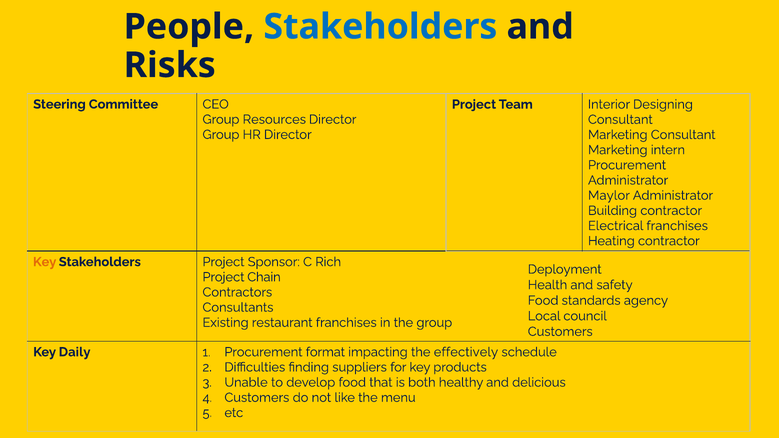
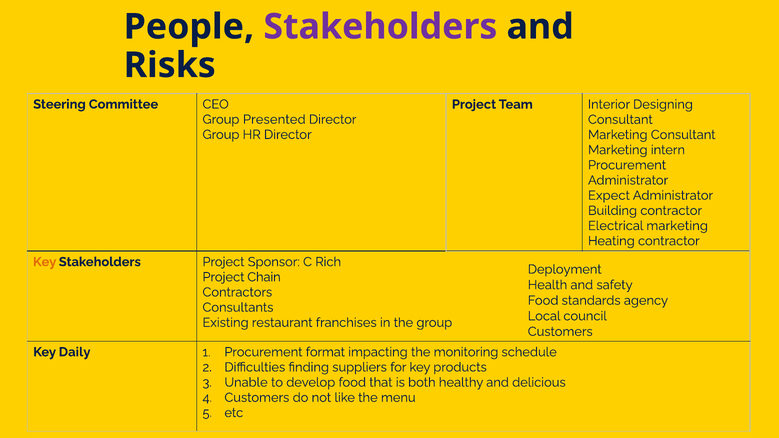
Stakeholders at (380, 27) colour: blue -> purple
Resources: Resources -> Presented
Maylor: Maylor -> Expect
Electrical franchises: franchises -> marketing
effectively: effectively -> monitoring
